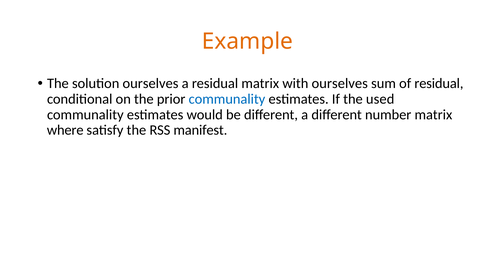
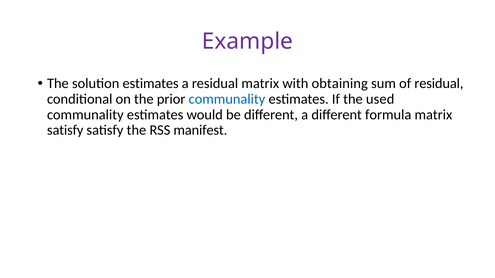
Example colour: orange -> purple
solution ourselves: ourselves -> estimates
with ourselves: ourselves -> obtaining
number: number -> formula
where at (65, 130): where -> satisfy
